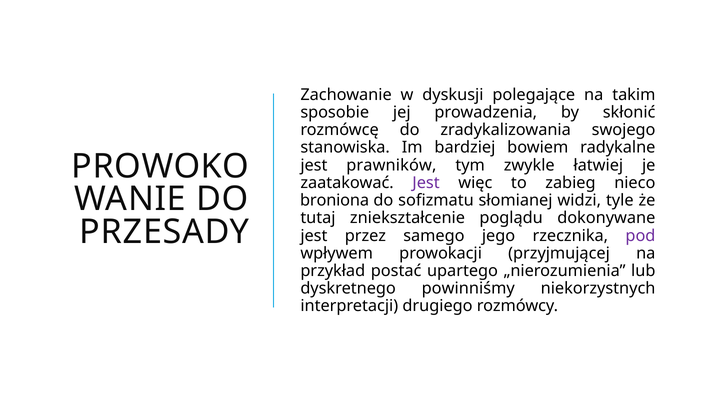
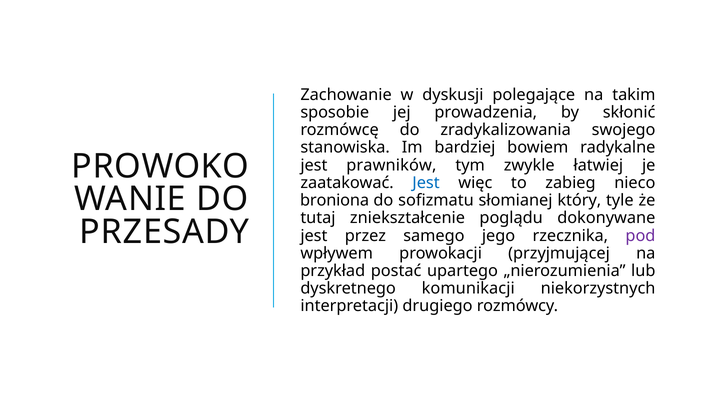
Jest at (426, 183) colour: purple -> blue
widzi: widzi -> który
powinniśmy: powinniśmy -> komunikacji
